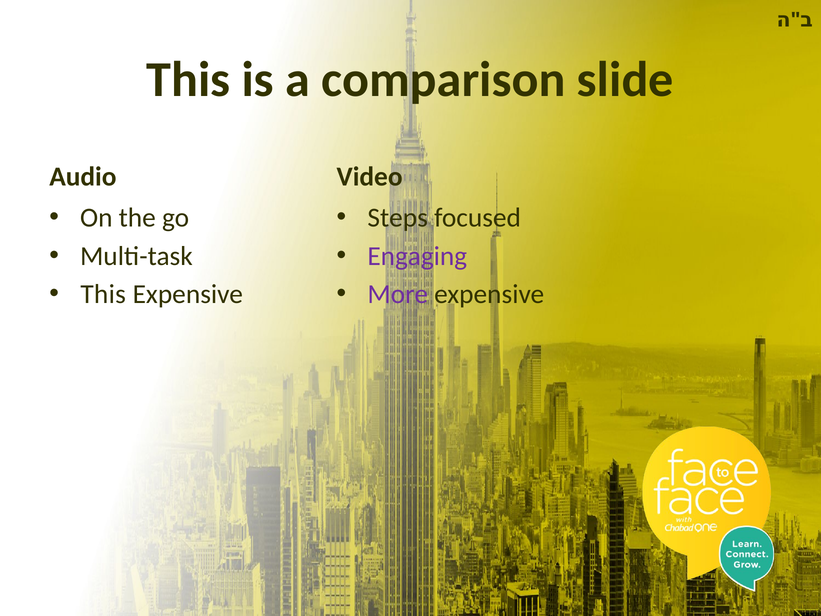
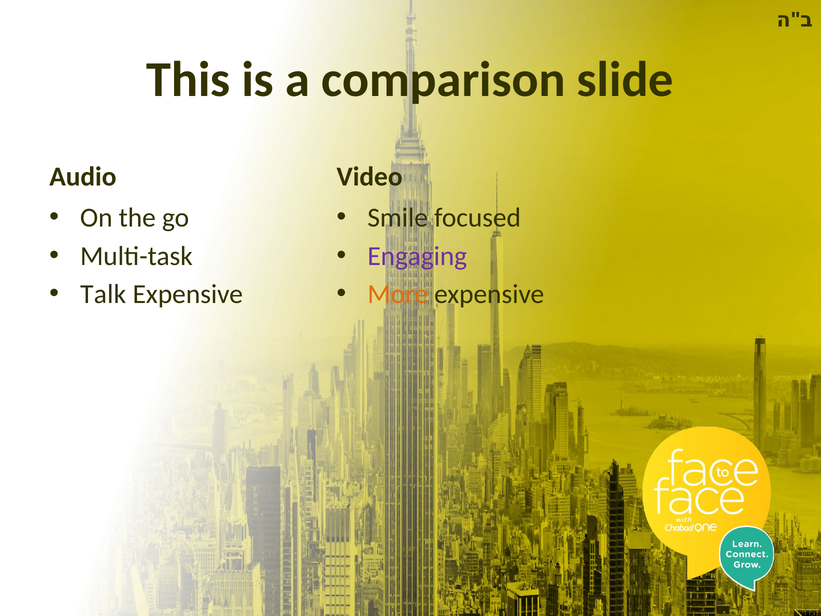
Steps: Steps -> Smile
This at (103, 294): This -> Talk
More colour: purple -> orange
